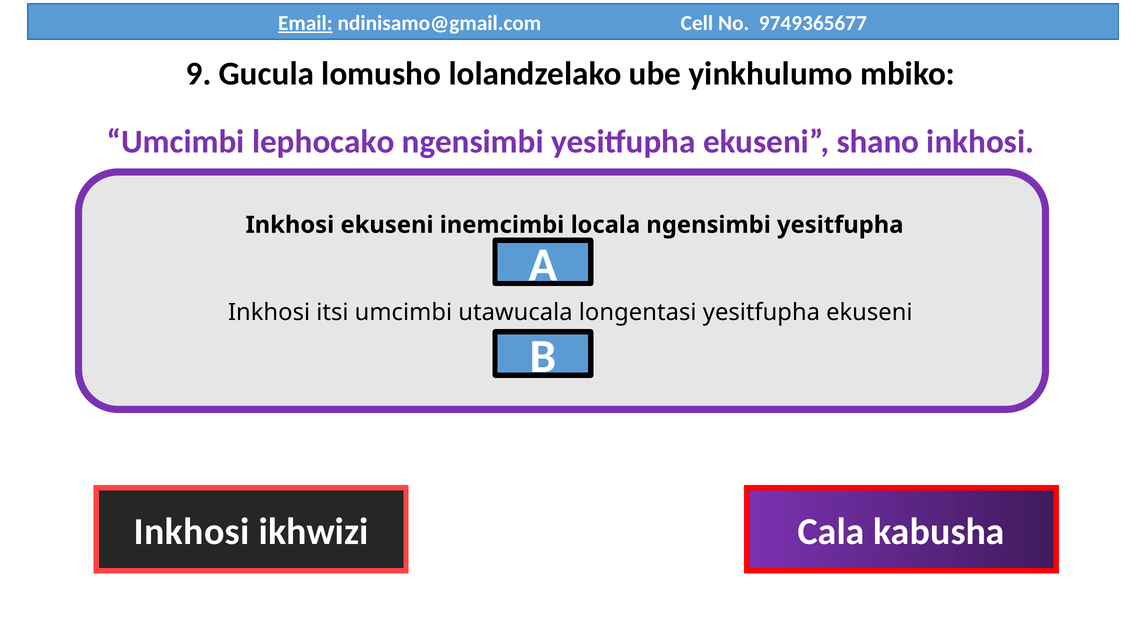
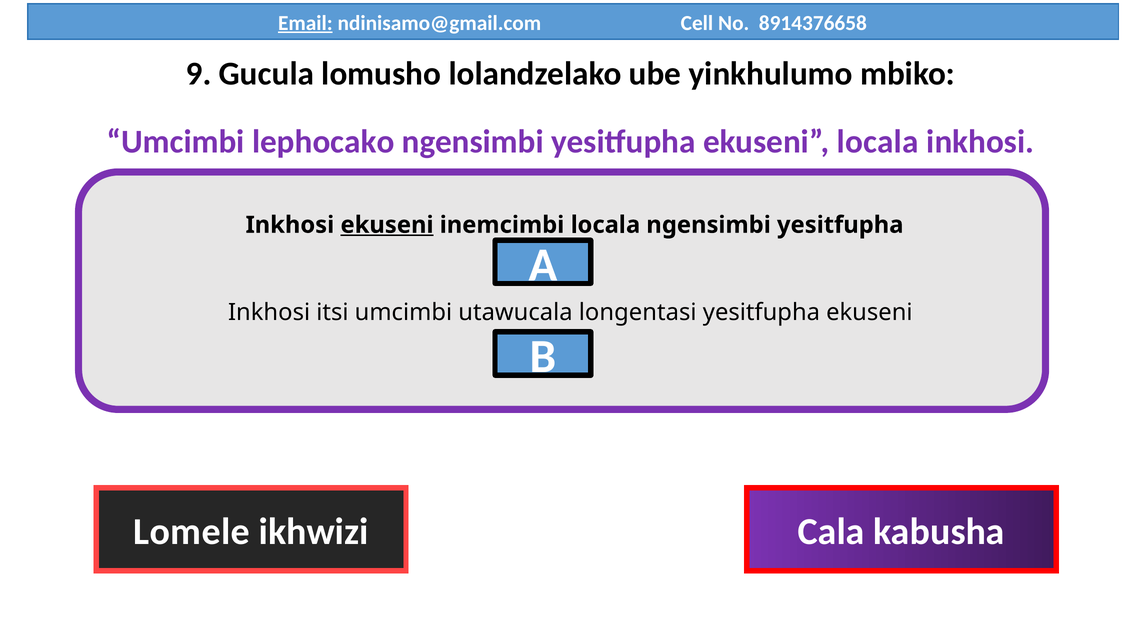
9749365677: 9749365677 -> 8914376658
ekuseni shano: shano -> locala
ekuseni at (387, 225) underline: none -> present
Inkhosi at (192, 532): Inkhosi -> Lomele
